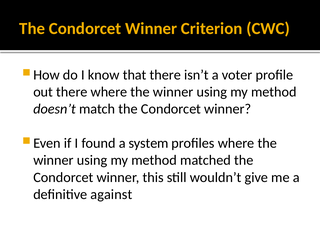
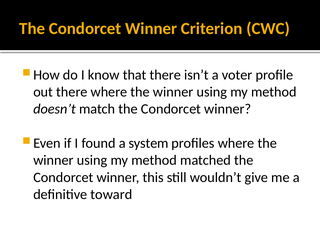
against: against -> toward
